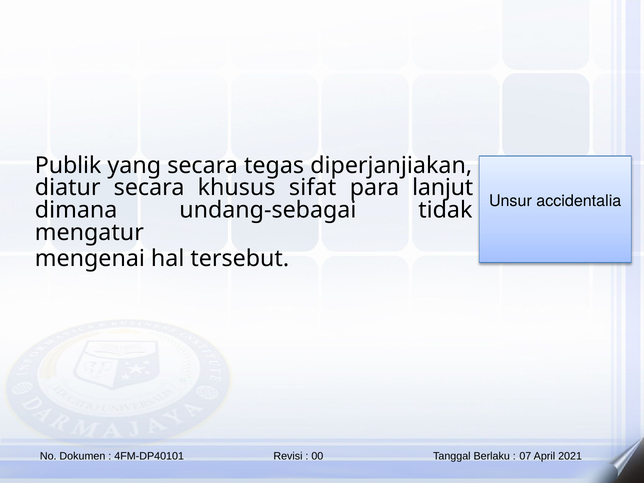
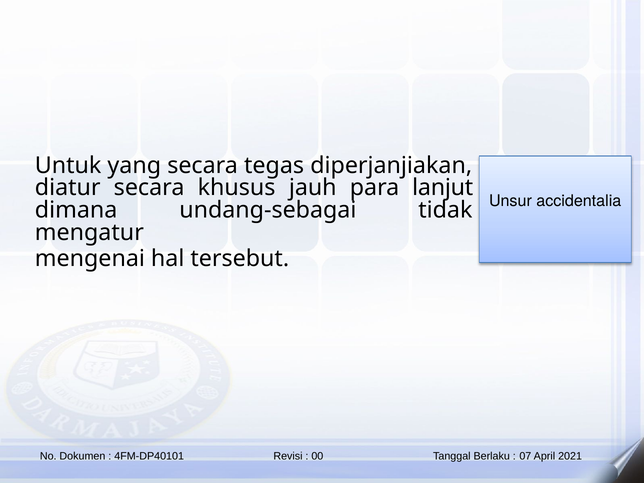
Publik: Publik -> Untuk
sifat: sifat -> jauh
